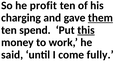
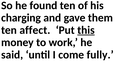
profit: profit -> found
them underline: present -> none
spend: spend -> affect
